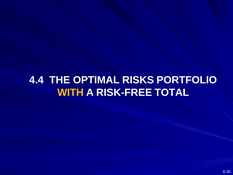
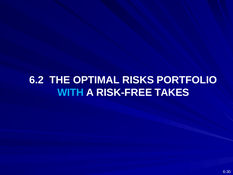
4.4: 4.4 -> 6.2
WITH colour: yellow -> light blue
TOTAL: TOTAL -> TAKES
